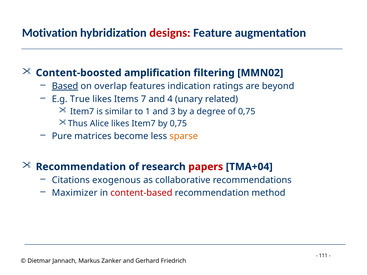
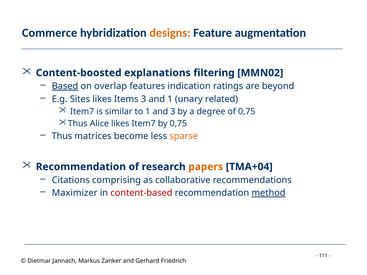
Motivation: Motivation -> Commerce
designs colour: red -> orange
amplification: amplification -> explanations
True: True -> Sites
Items 7: 7 -> 3
and 4: 4 -> 1
Pure at (62, 136): Pure -> Thus
papers colour: red -> orange
exogenous: exogenous -> comprising
method underline: none -> present
